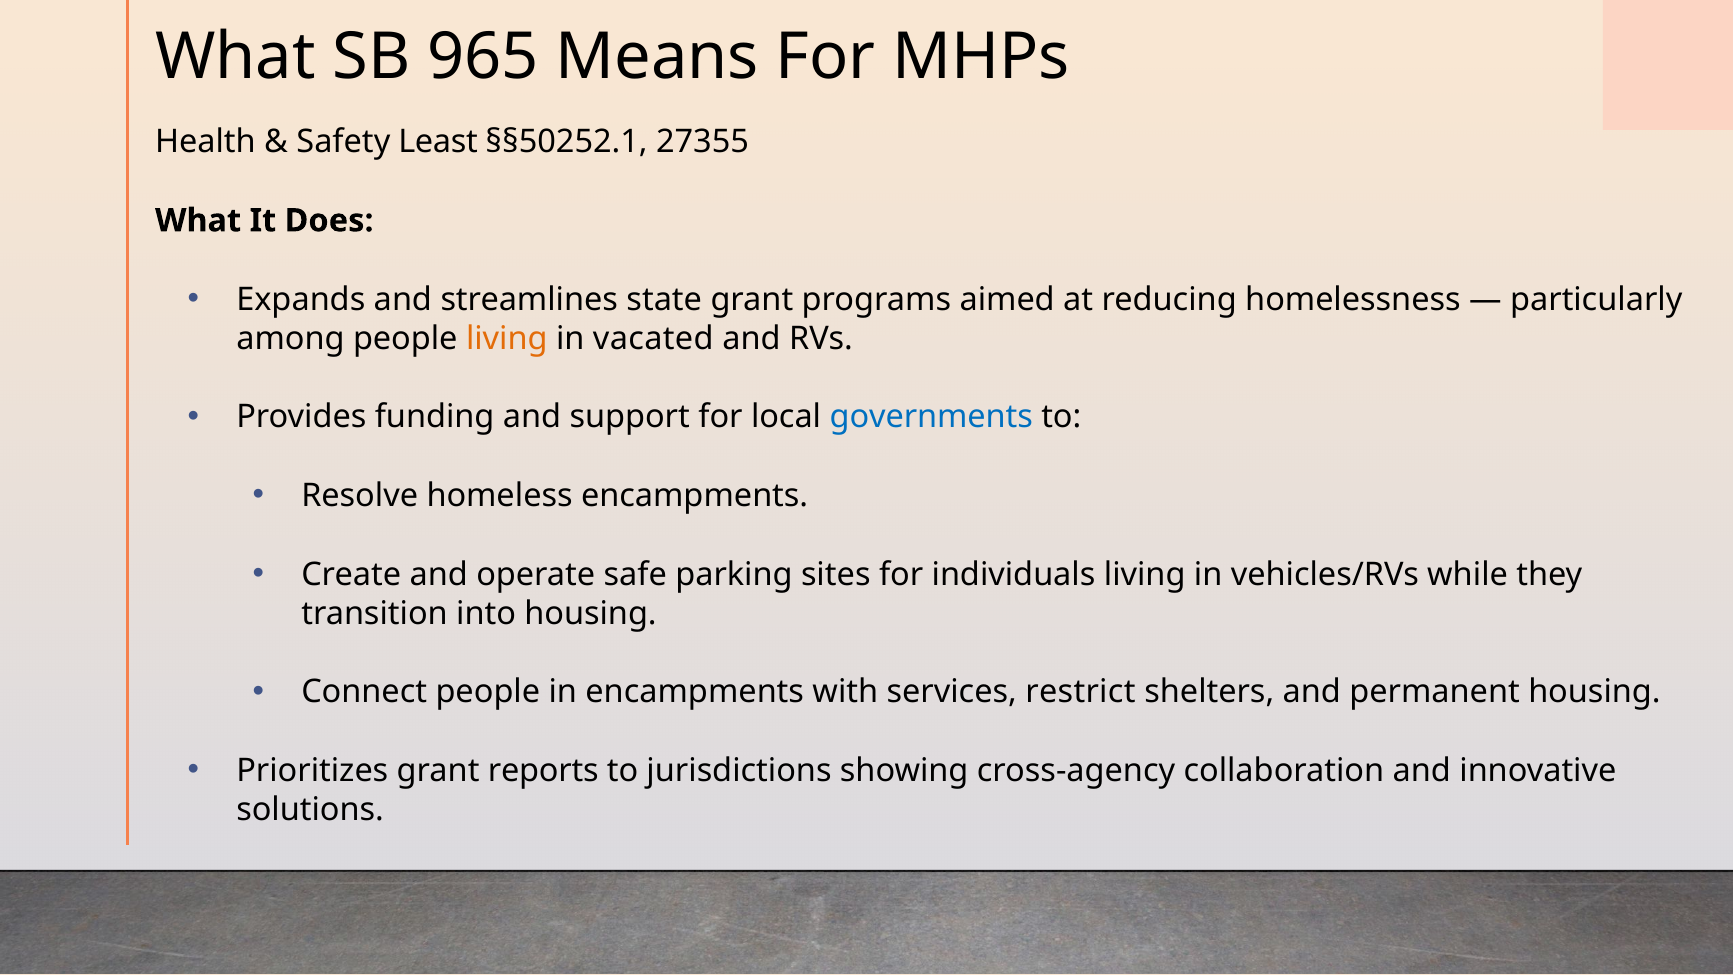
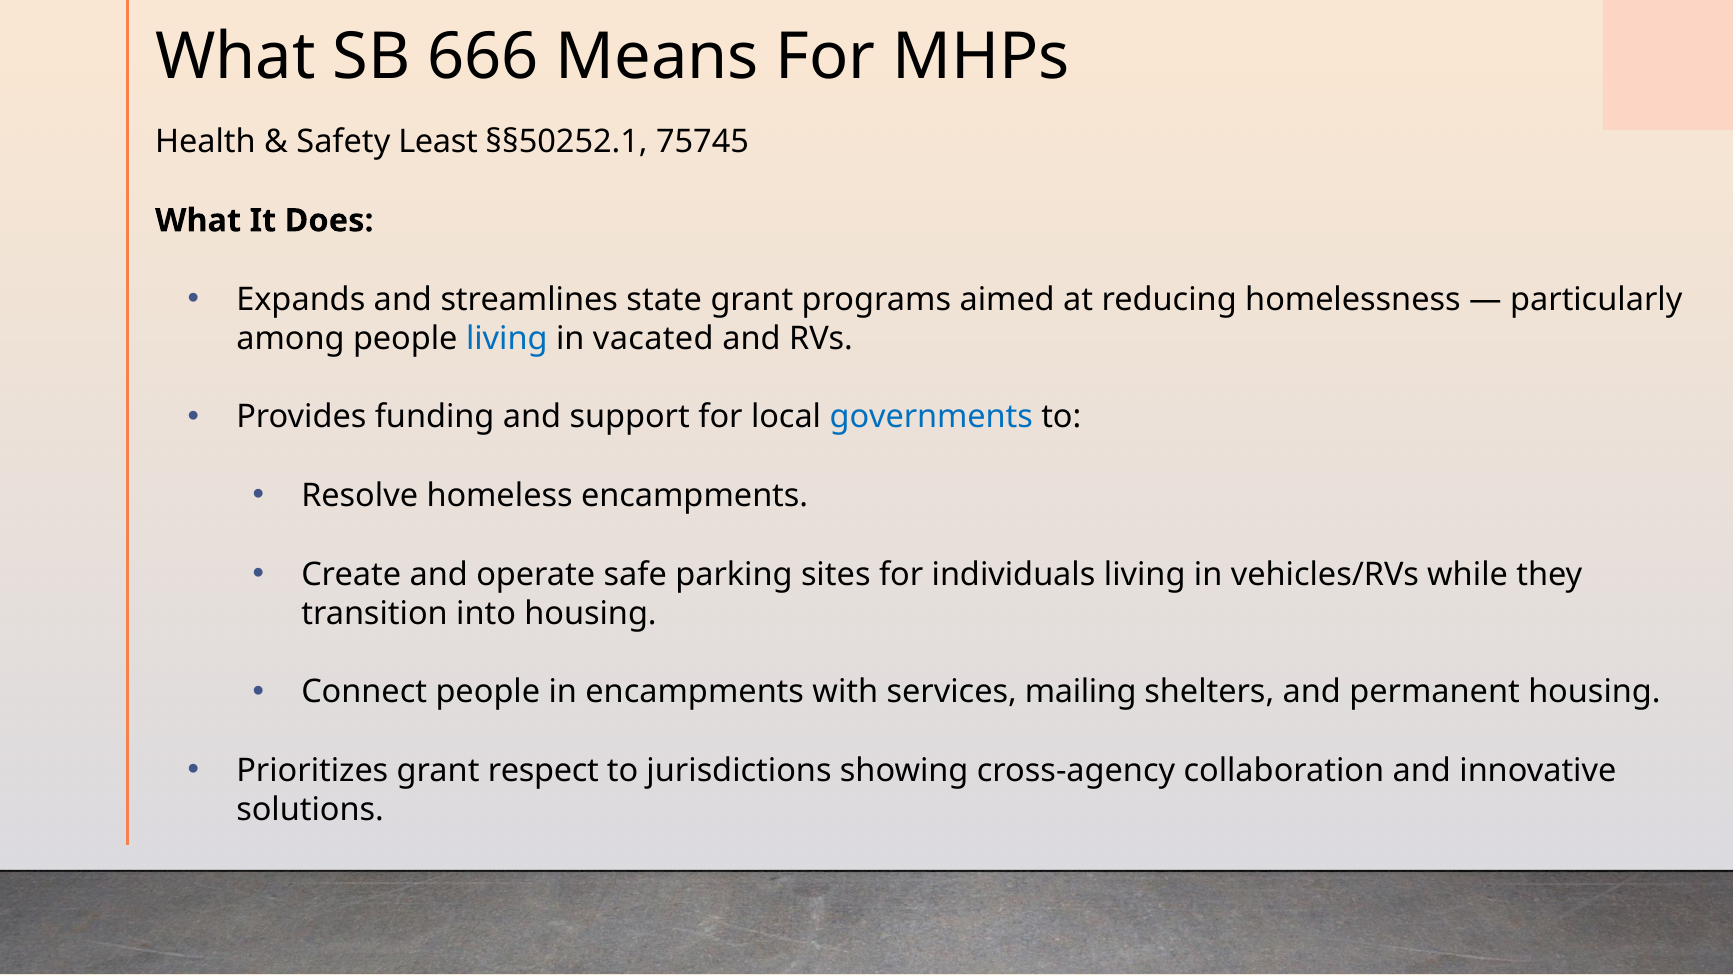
965: 965 -> 666
27355: 27355 -> 75745
living at (507, 338) colour: orange -> blue
restrict: restrict -> mailing
reports: reports -> respect
